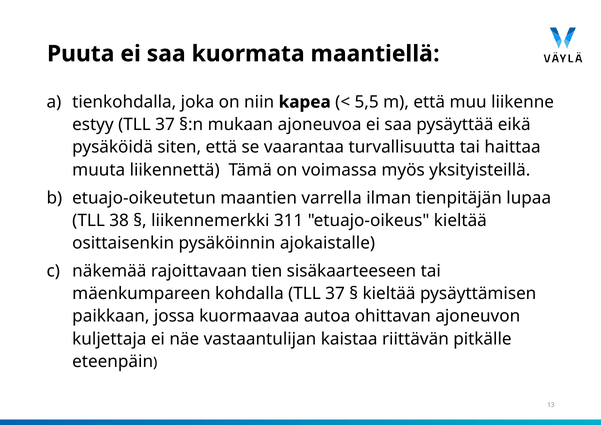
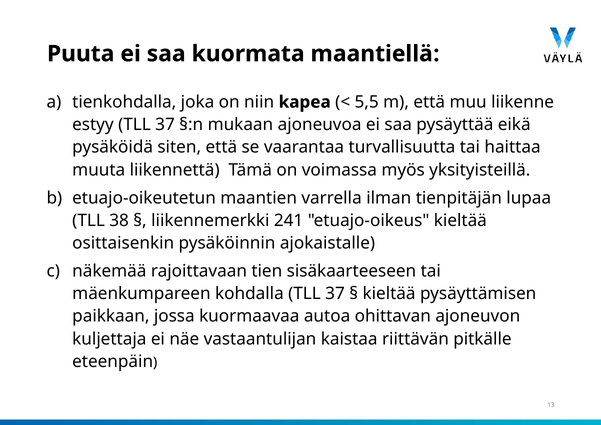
311: 311 -> 241
